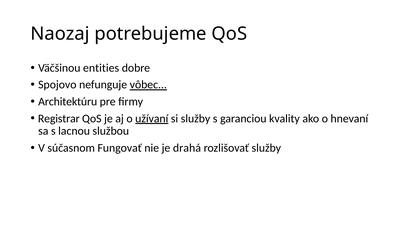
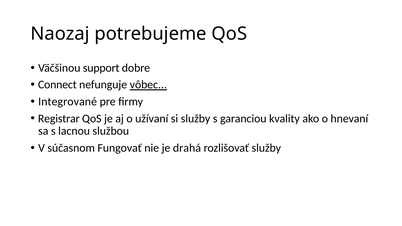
entities: entities -> support
Spojovo: Spojovo -> Connect
Architektúru: Architektúru -> Integrované
užívaní underline: present -> none
